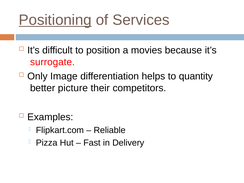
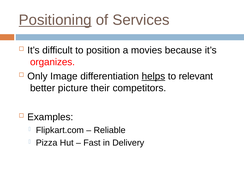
surrogate: surrogate -> organizes
helps underline: none -> present
quantity: quantity -> relevant
